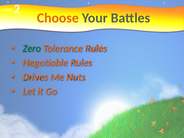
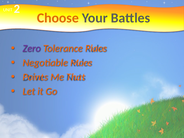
Zero colour: green -> purple
Table: Table -> Place
Dirty: Dirty -> That
